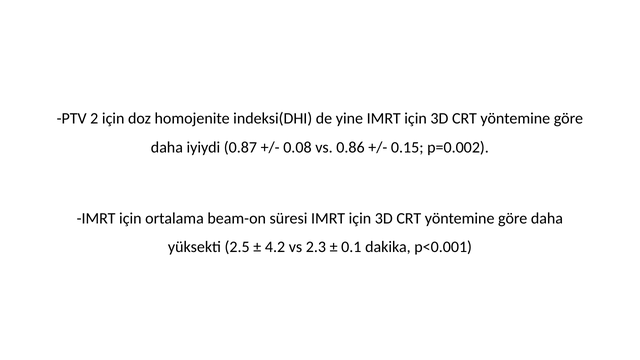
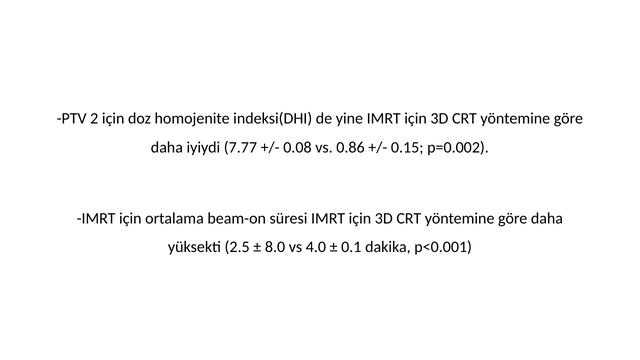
0.87: 0.87 -> 7.77
4.2: 4.2 -> 8.0
2.3: 2.3 -> 4.0
